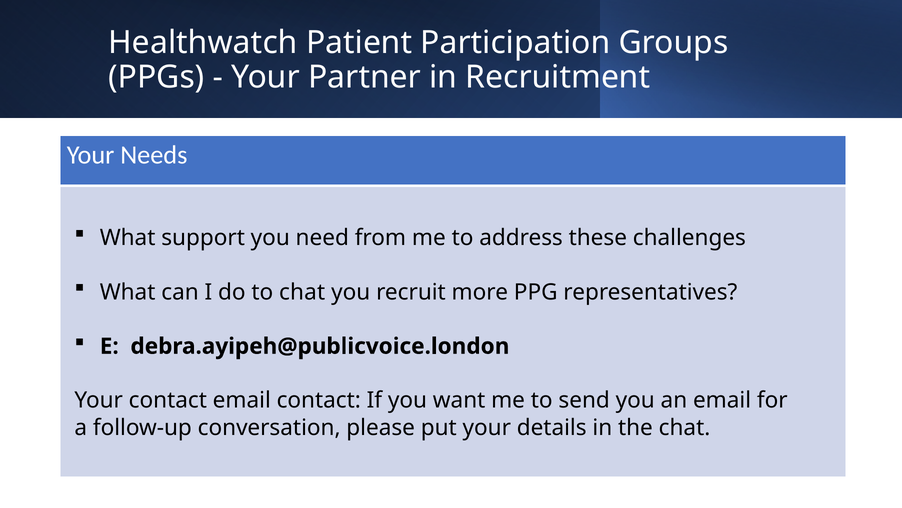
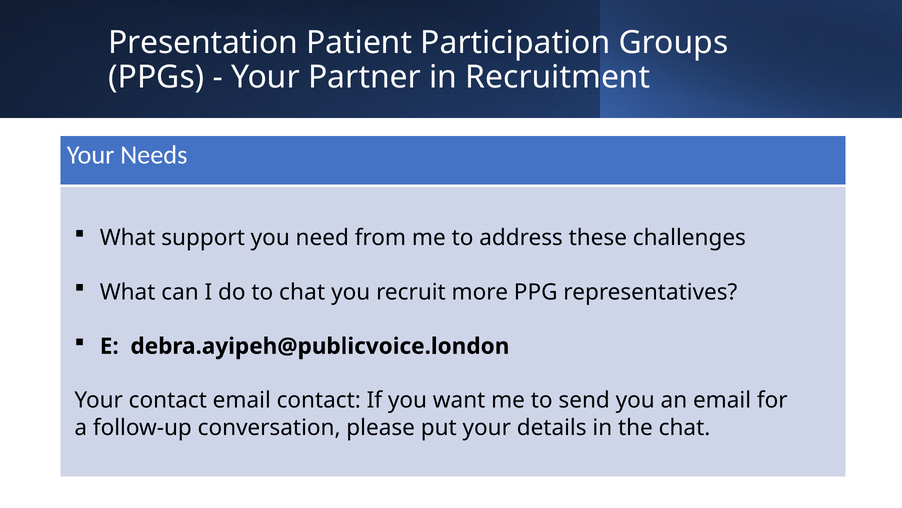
Healthwatch: Healthwatch -> Presentation
